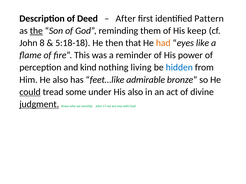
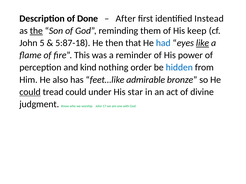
Deed: Deed -> Done
Pattern: Pattern -> Instead
8: 8 -> 5
5:18-18: 5:18-18 -> 5:87-18
had colour: orange -> blue
like underline: none -> present
living: living -> order
tread some: some -> could
His also: also -> star
judgment underline: present -> none
